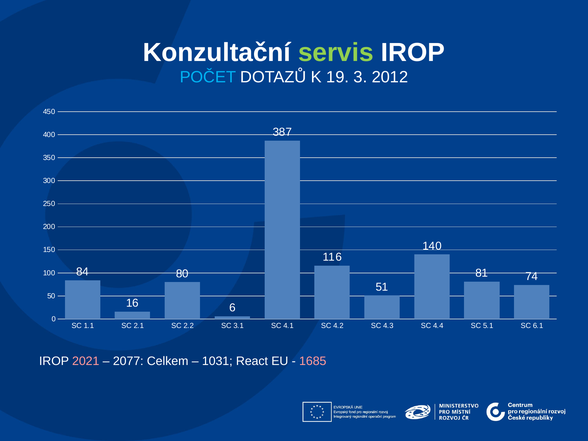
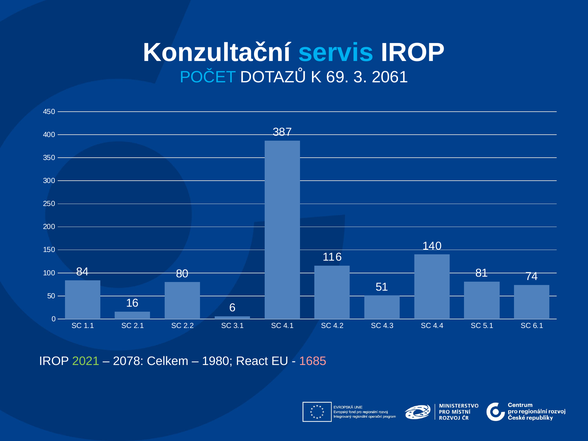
servis colour: light green -> light blue
19: 19 -> 69
2012: 2012 -> 2061
2021 colour: pink -> light green
2077: 2077 -> 2078
1031: 1031 -> 1980
